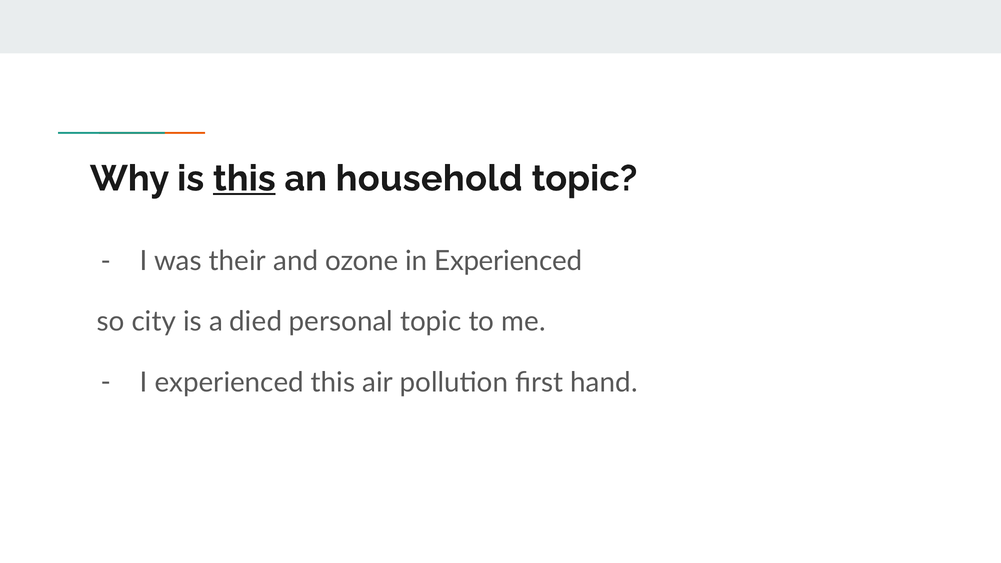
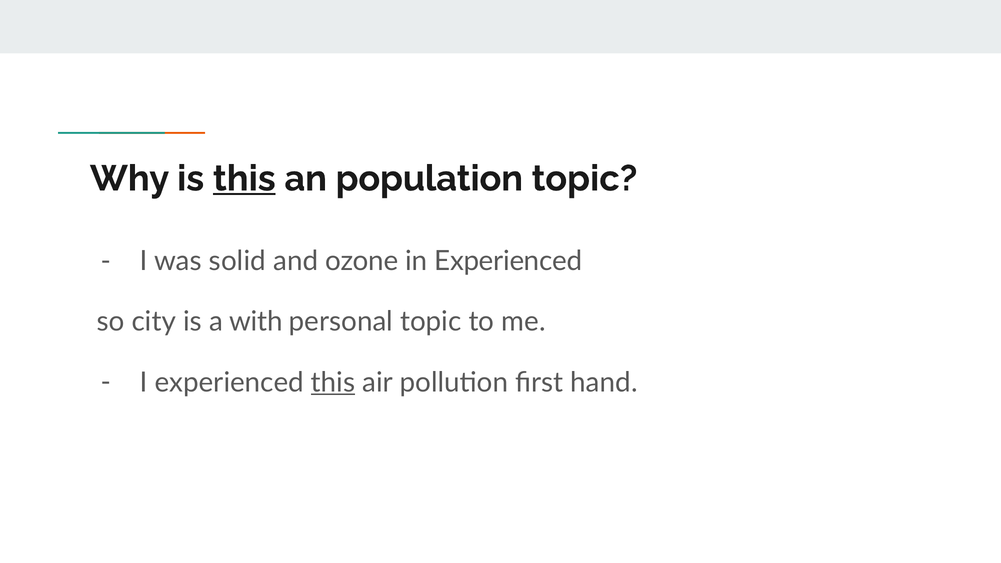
household: household -> population
their: their -> solid
died: died -> with
this at (333, 382) underline: none -> present
